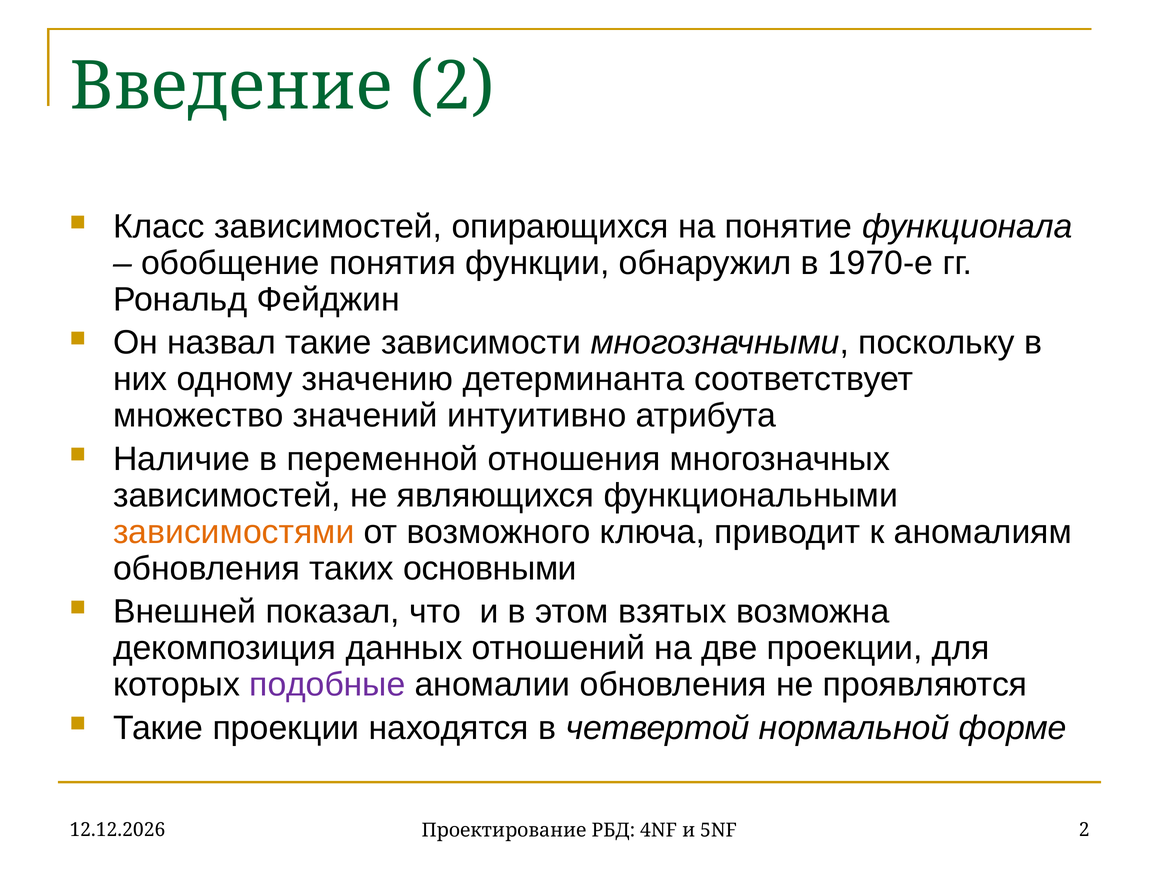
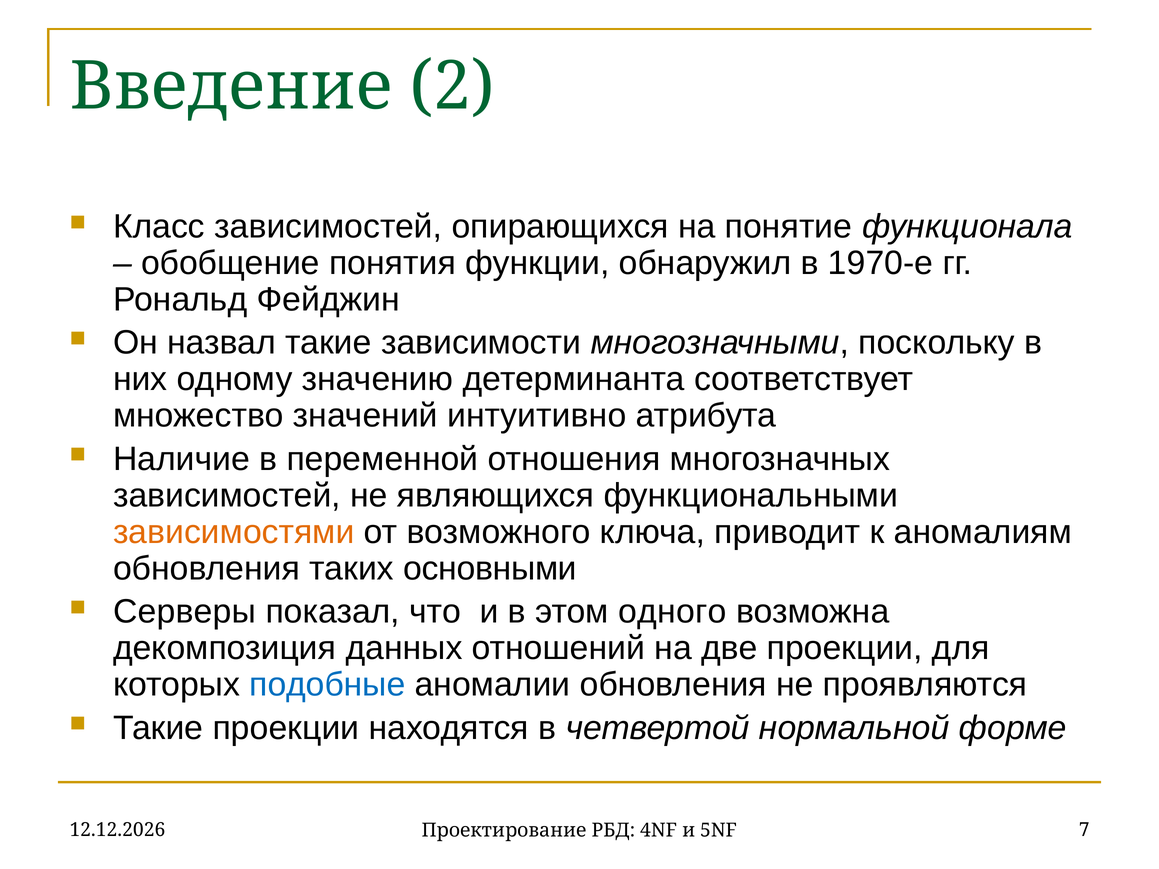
Внешней: Внешней -> Серверы
взятых: взятых -> одного
подобные colour: purple -> blue
5NF 2: 2 -> 7
